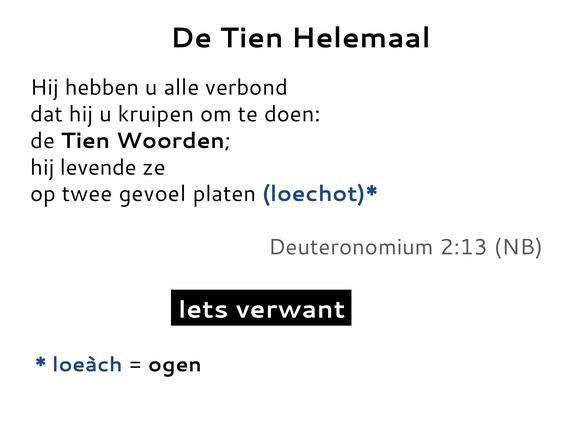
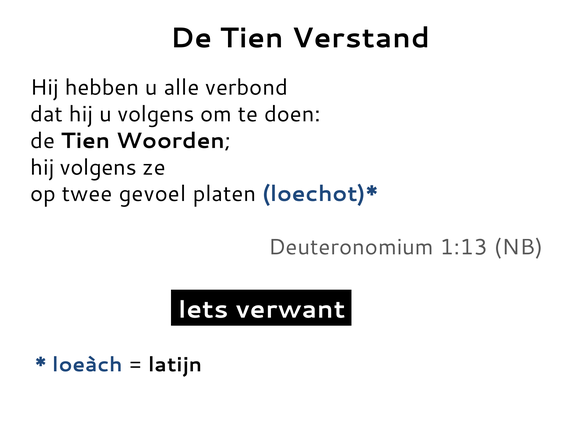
Helemaal: Helemaal -> Verstand
u kruipen: kruipen -> volgens
hij levende: levende -> volgens
2:13: 2:13 -> 1:13
ogen: ogen -> latijn
